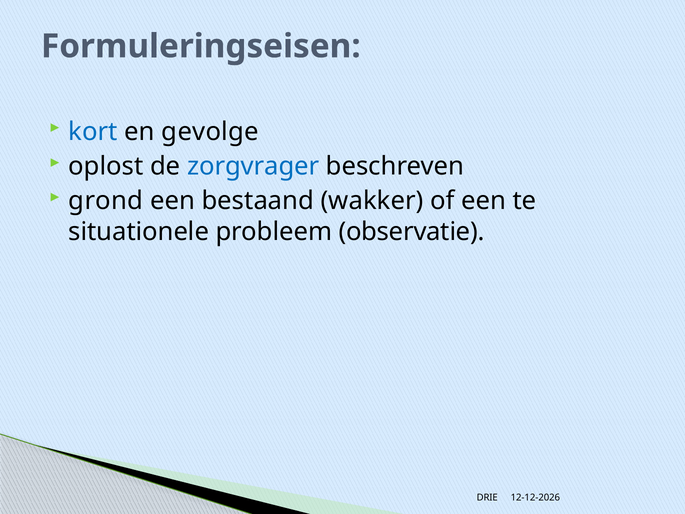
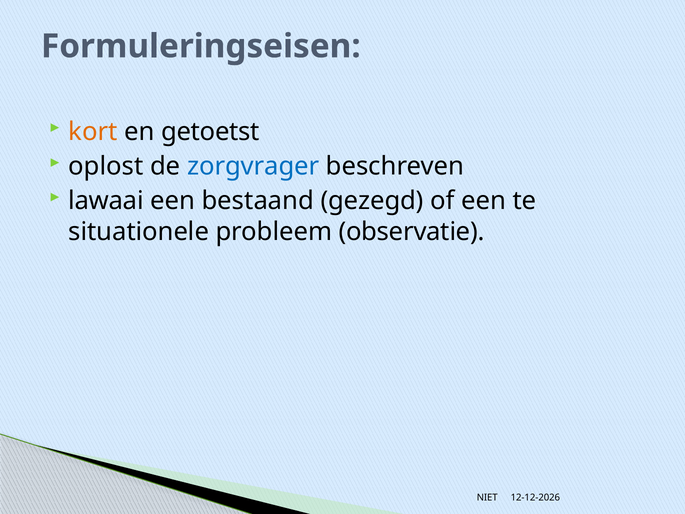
kort colour: blue -> orange
gevolge: gevolge -> getoetst
grond: grond -> lawaai
wakker: wakker -> gezegd
DRIE: DRIE -> NIET
